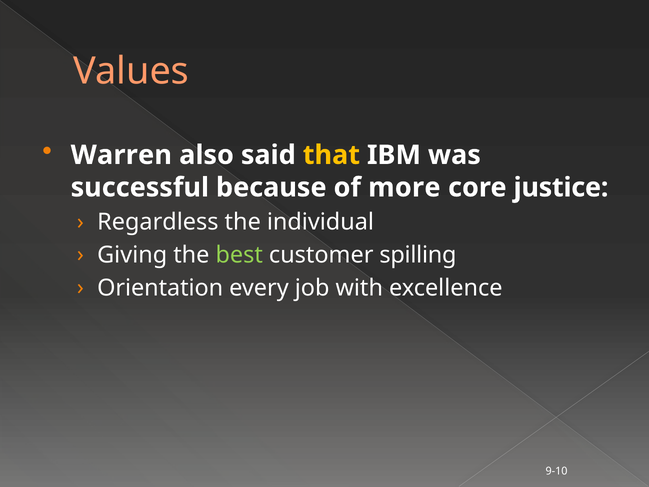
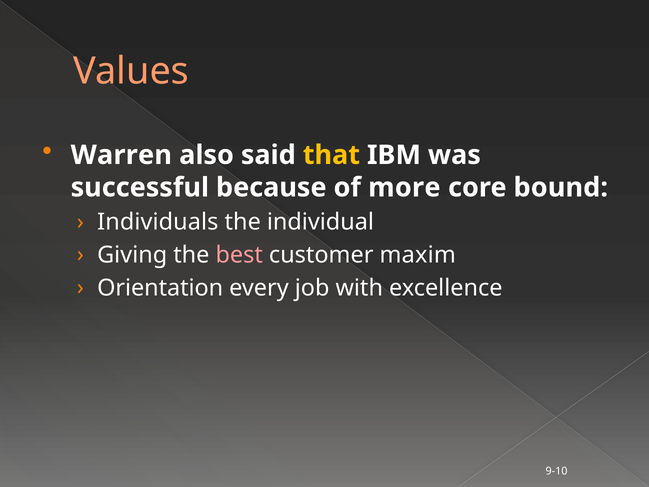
justice: justice -> bound
Regardless: Regardless -> Individuals
best colour: light green -> pink
spilling: spilling -> maxim
